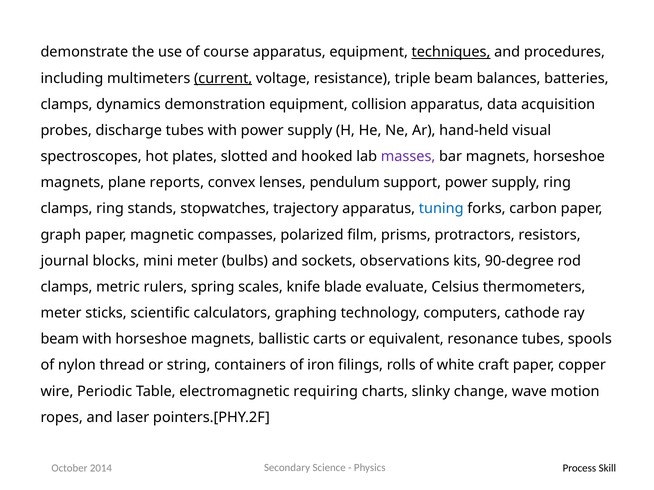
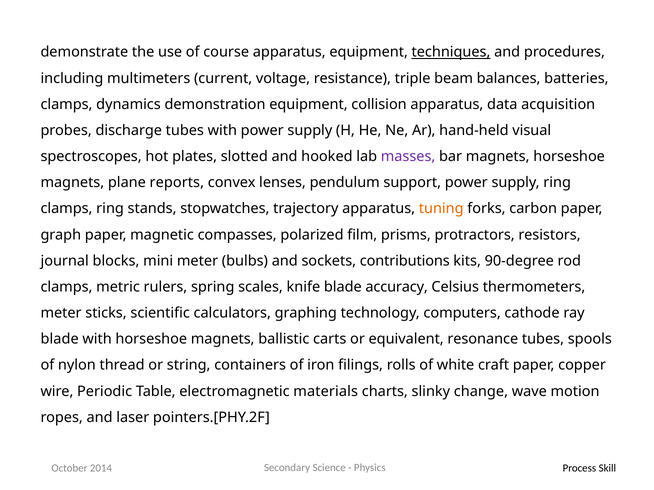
current underline: present -> none
tuning colour: blue -> orange
observations: observations -> contributions
evaluate: evaluate -> accuracy
beam at (60, 339): beam -> blade
requiring: requiring -> materials
